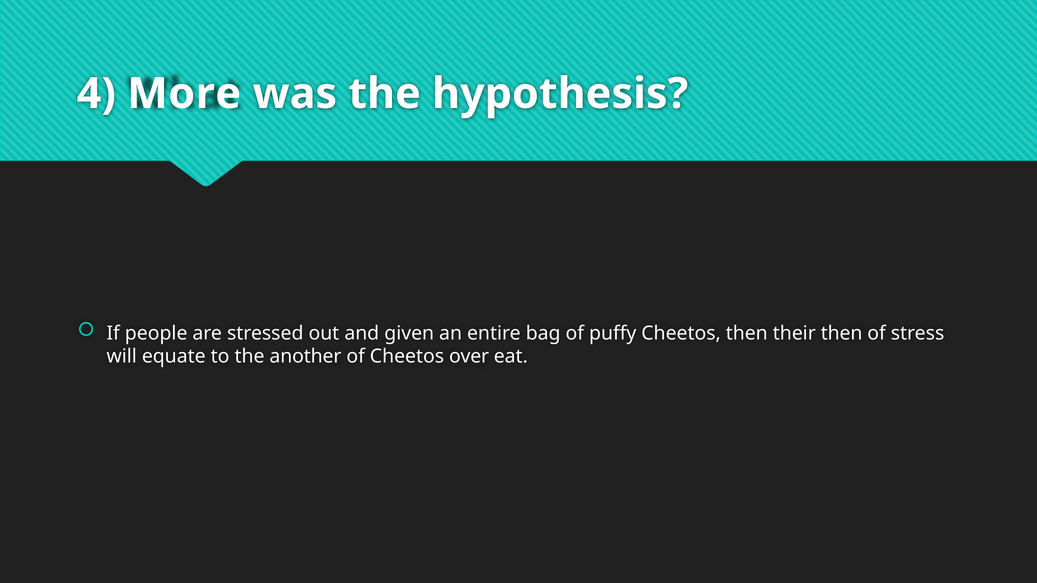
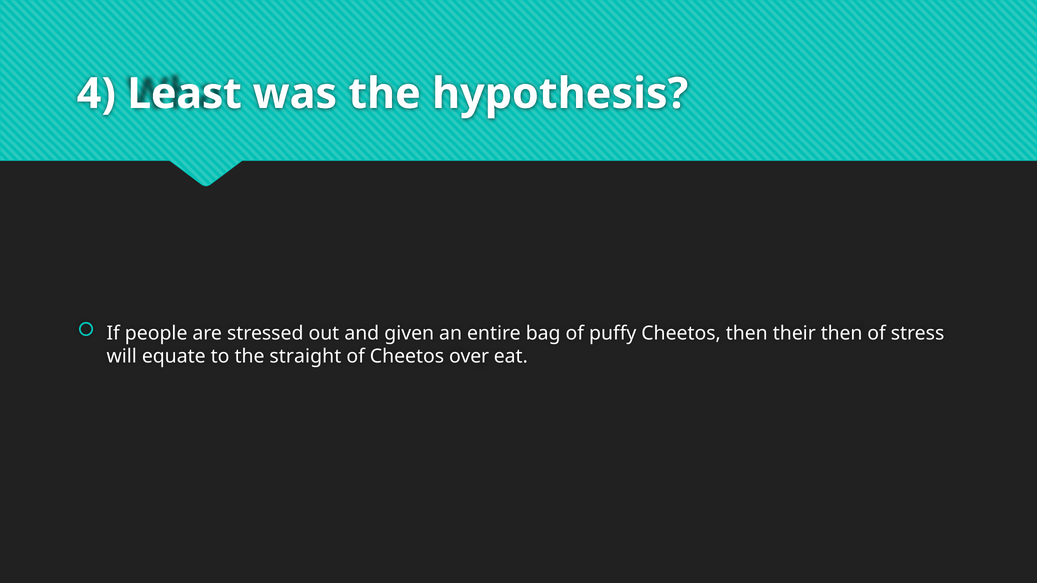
More: More -> Least
another: another -> straight
